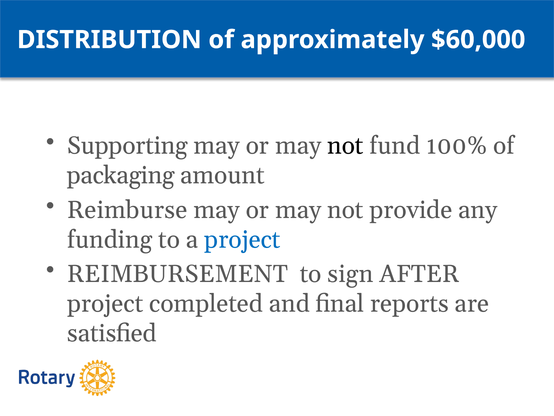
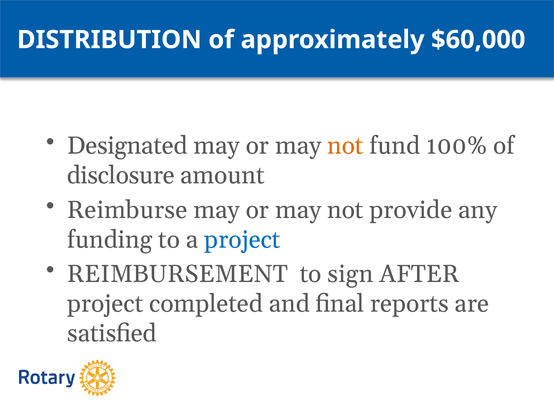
Supporting: Supporting -> Designated
not at (345, 146) colour: black -> orange
packaging: packaging -> disclosure
